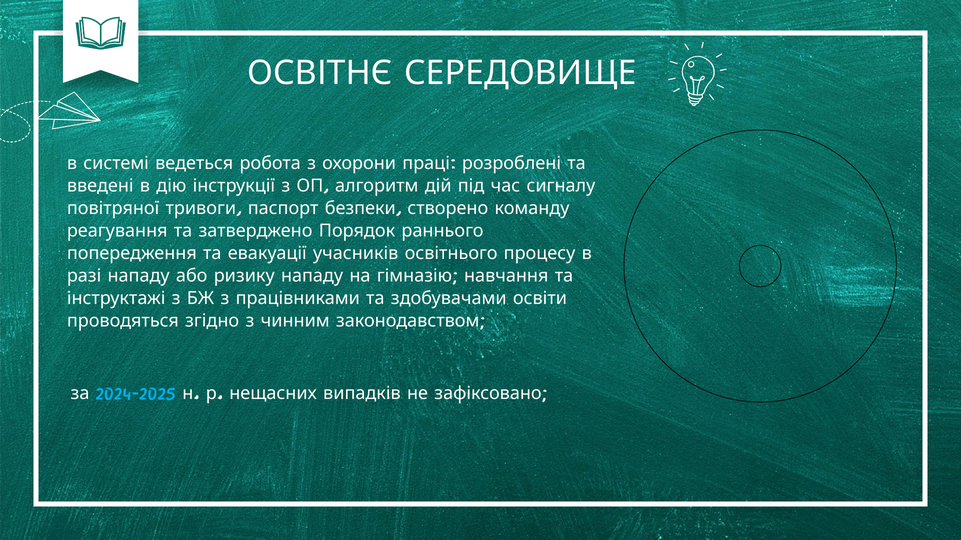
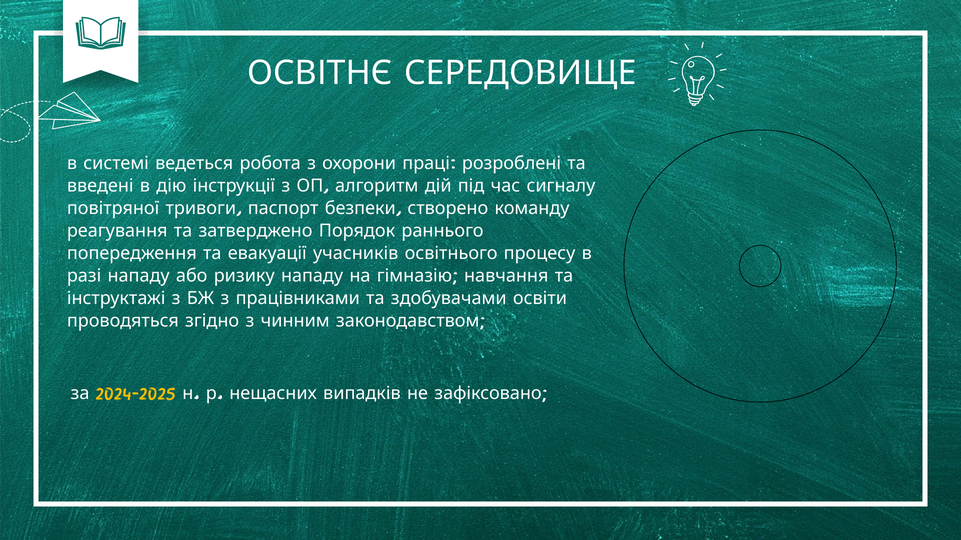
2024-2025 colour: light blue -> yellow
